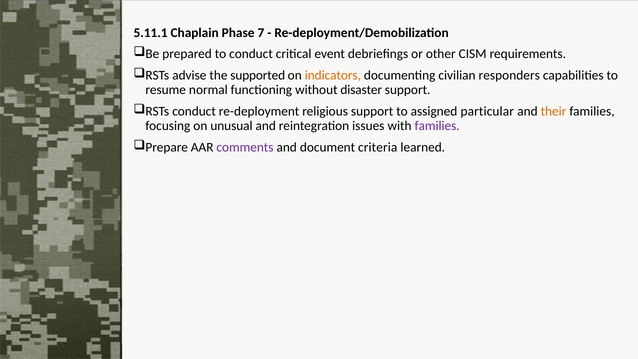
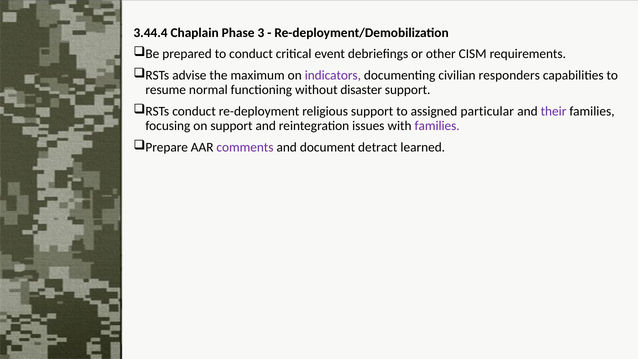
5.11.1: 5.11.1 -> 3.44.4
7: 7 -> 3
supported: supported -> maximum
indicators colour: orange -> purple
their colour: orange -> purple
on unusual: unusual -> support
criteria: criteria -> detract
